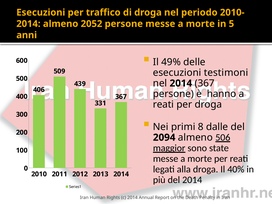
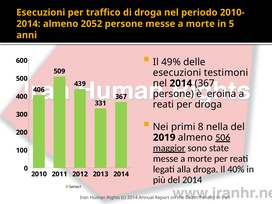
hanno: hanno -> eroina
dalle: dalle -> nella
2094: 2094 -> 2019
